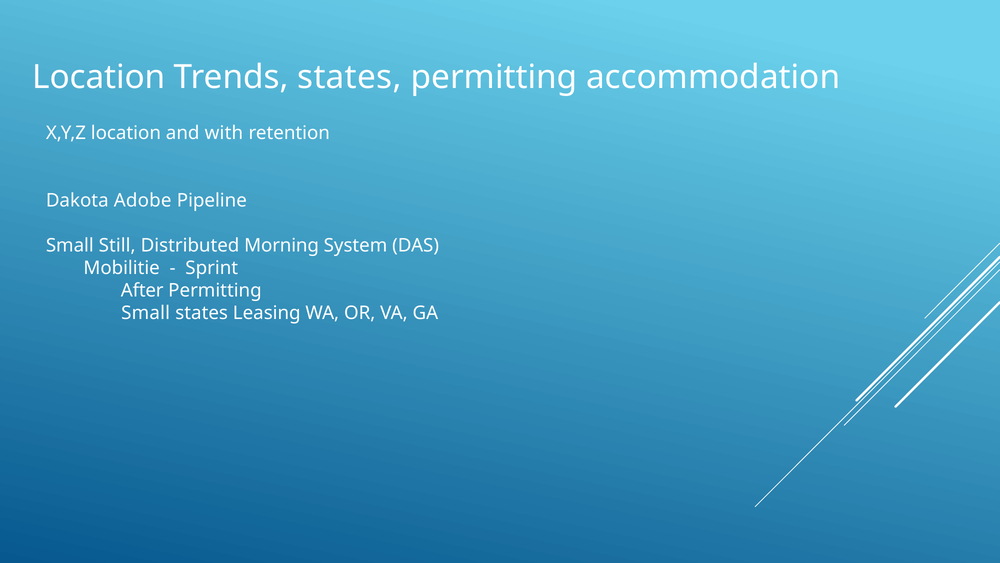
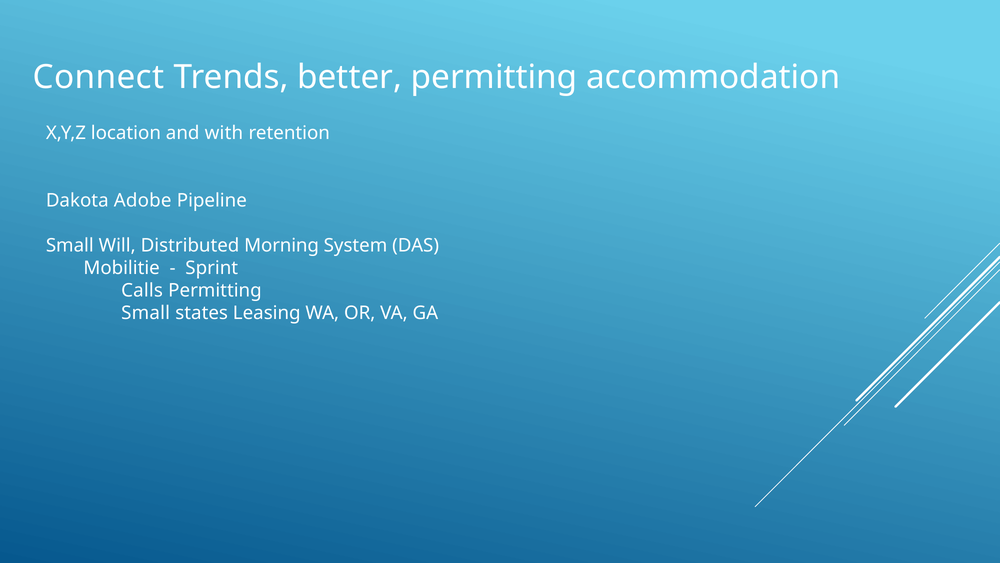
Location at (99, 77): Location -> Connect
Trends states: states -> better
Still: Still -> Will
After: After -> Calls
